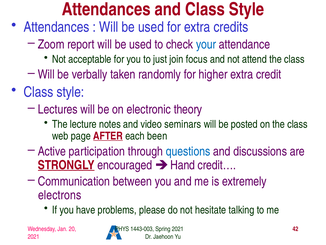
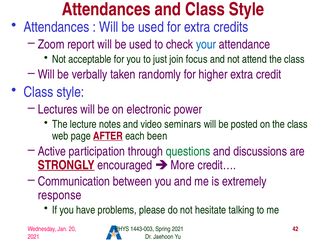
theory: theory -> power
questions colour: blue -> green
Hand: Hand -> More
electrons: electrons -> response
